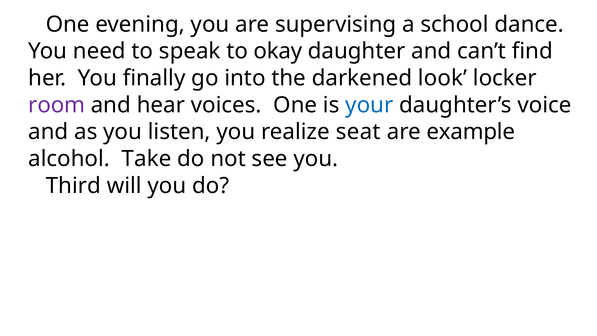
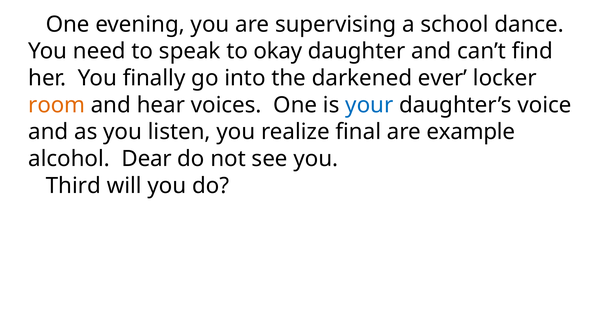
look: look -> ever
room colour: purple -> orange
seat: seat -> final
Take: Take -> Dear
